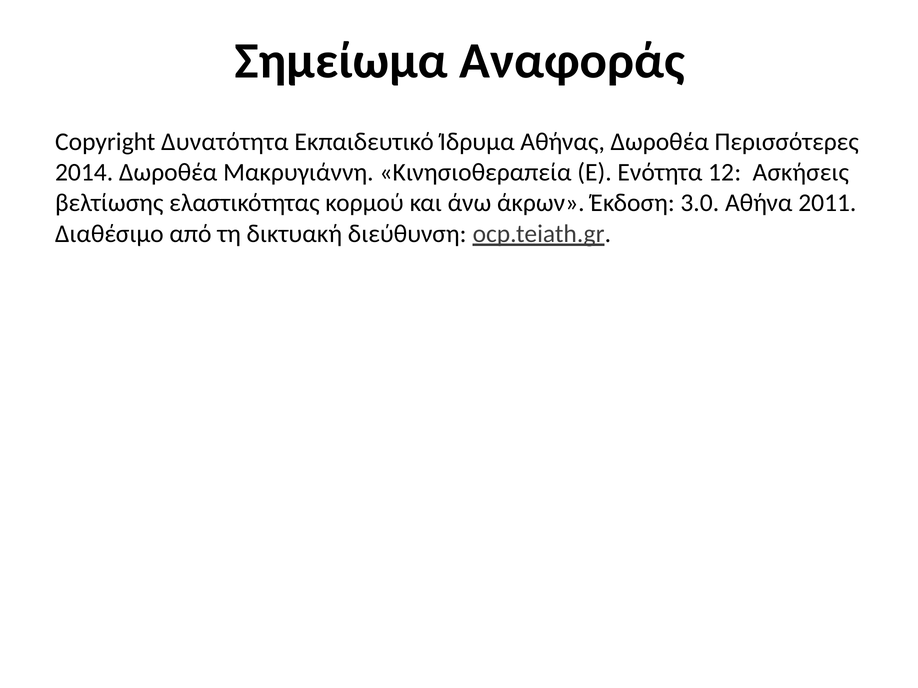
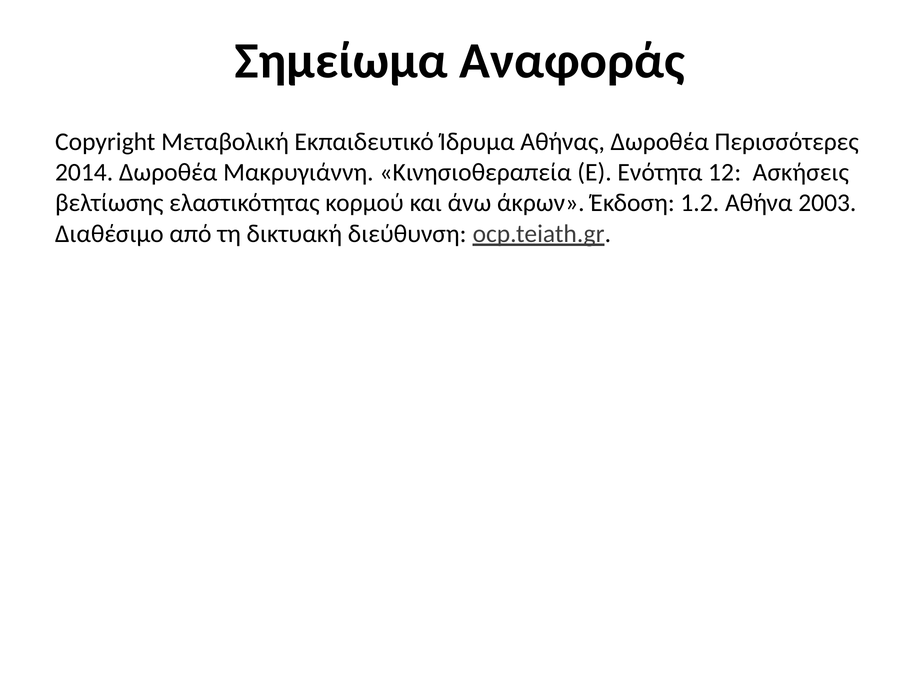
Δυνατότητα: Δυνατότητα -> Μεταβολική
3.0: 3.0 -> 1.2
2011: 2011 -> 2003
